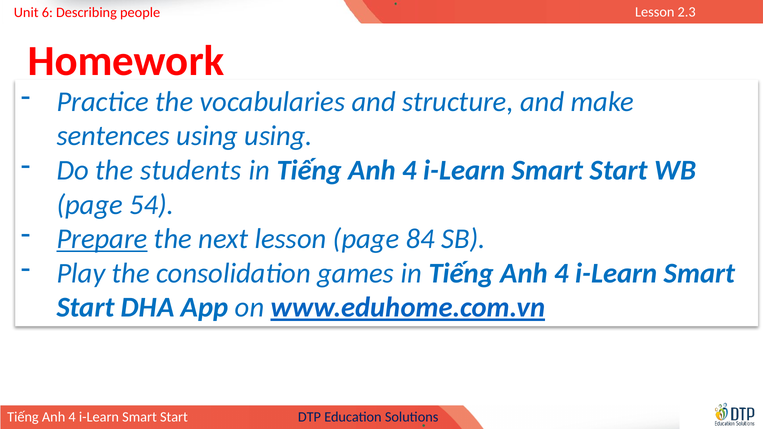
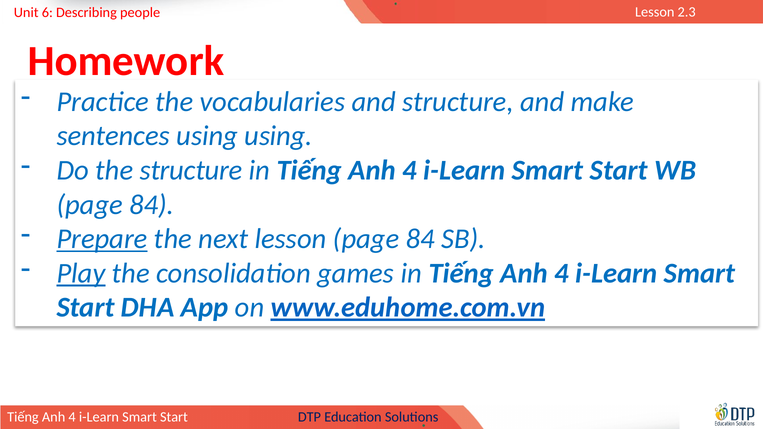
the students: students -> structure
54 at (152, 205): 54 -> 84
Play underline: none -> present
